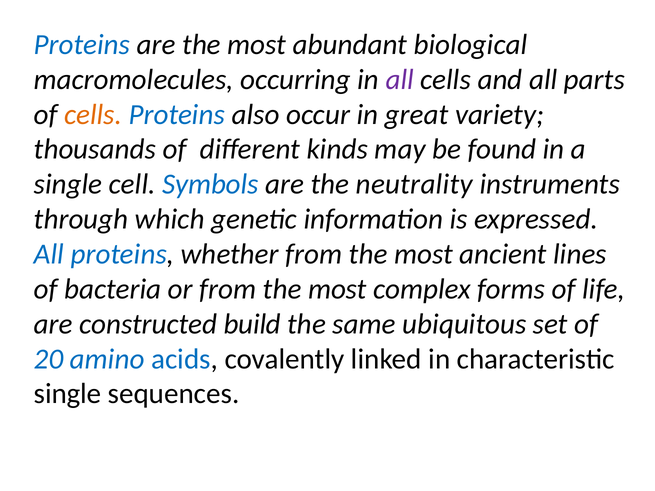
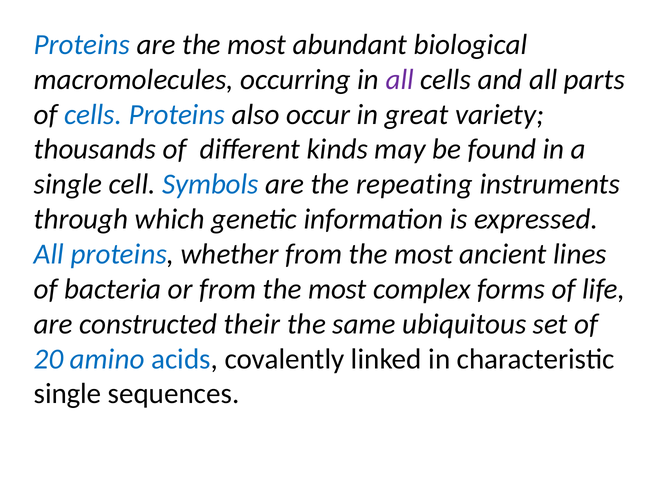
cells at (93, 115) colour: orange -> blue
neutrality: neutrality -> repeating
build: build -> their
